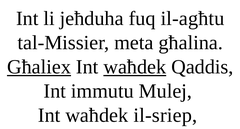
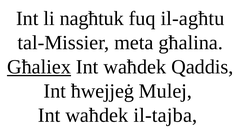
jeħduha: jeħduha -> nagħtuk
waħdek at (135, 67) underline: present -> none
immutu: immutu -> ħwejjeġ
il-sriep: il-sriep -> il-tajba
